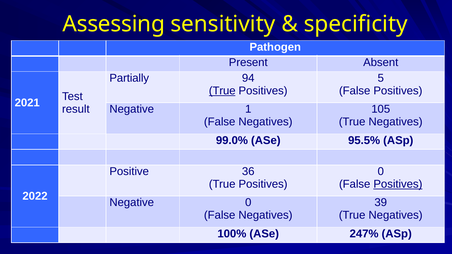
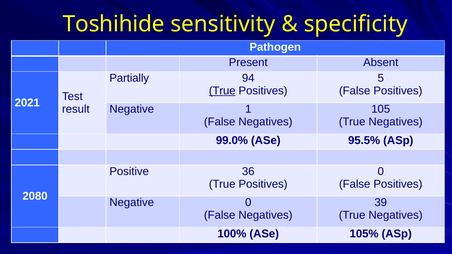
Assessing: Assessing -> Toshihide
Positives at (398, 184) underline: present -> none
2022: 2022 -> 2080
247%: 247% -> 105%
